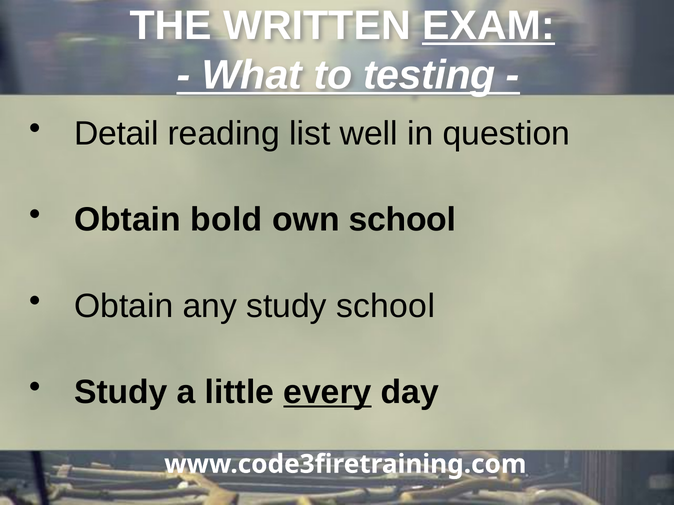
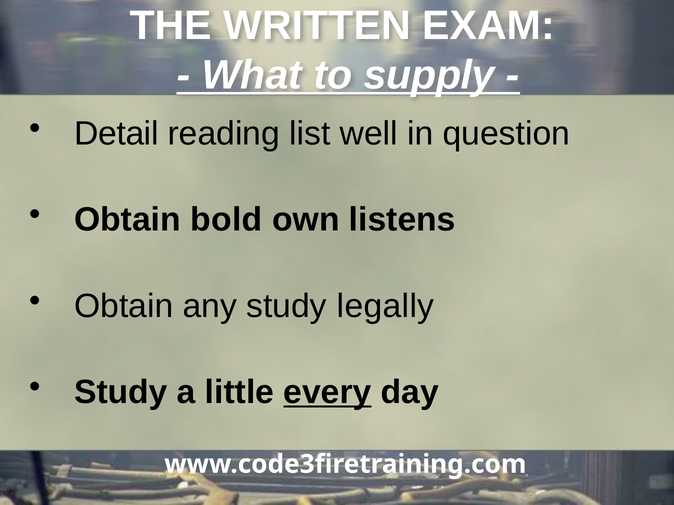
EXAM underline: present -> none
testing: testing -> supply
own school: school -> listens
study school: school -> legally
